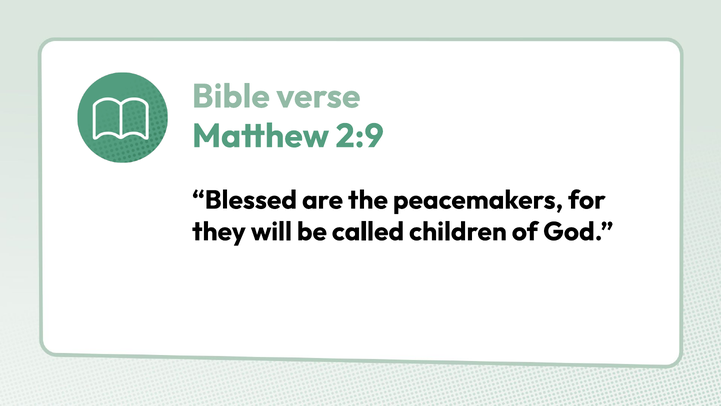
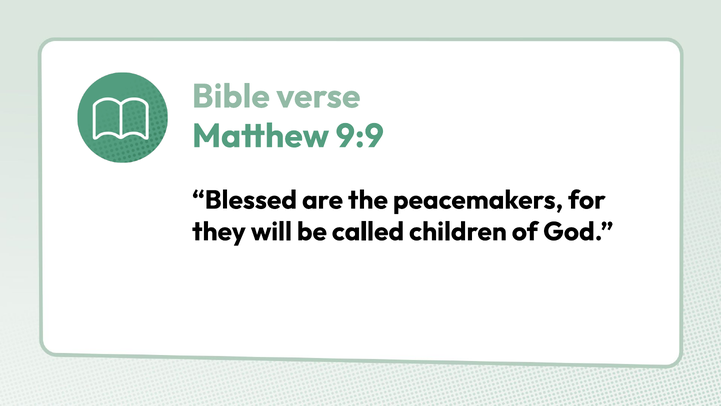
2:9: 2:9 -> 9:9
